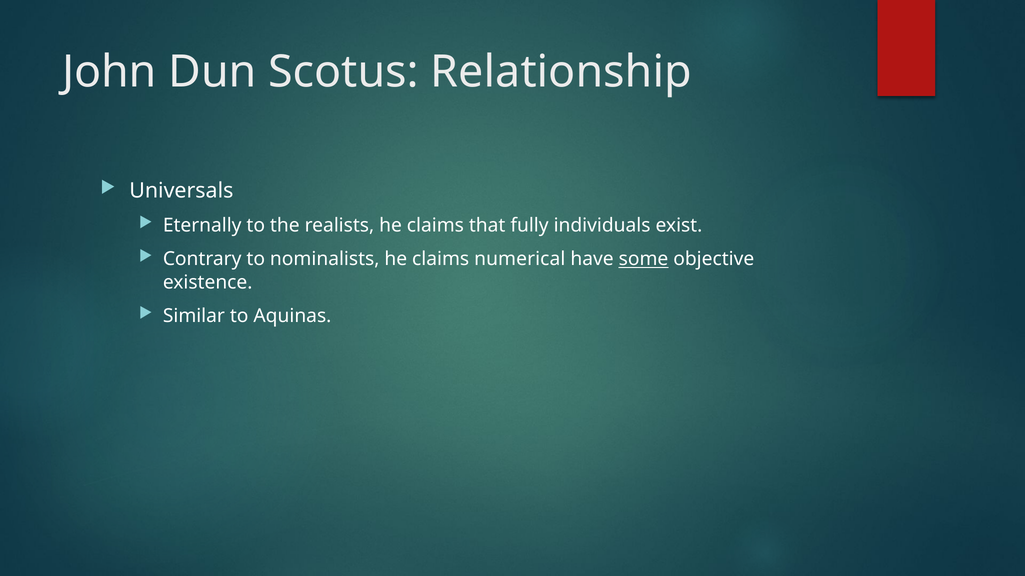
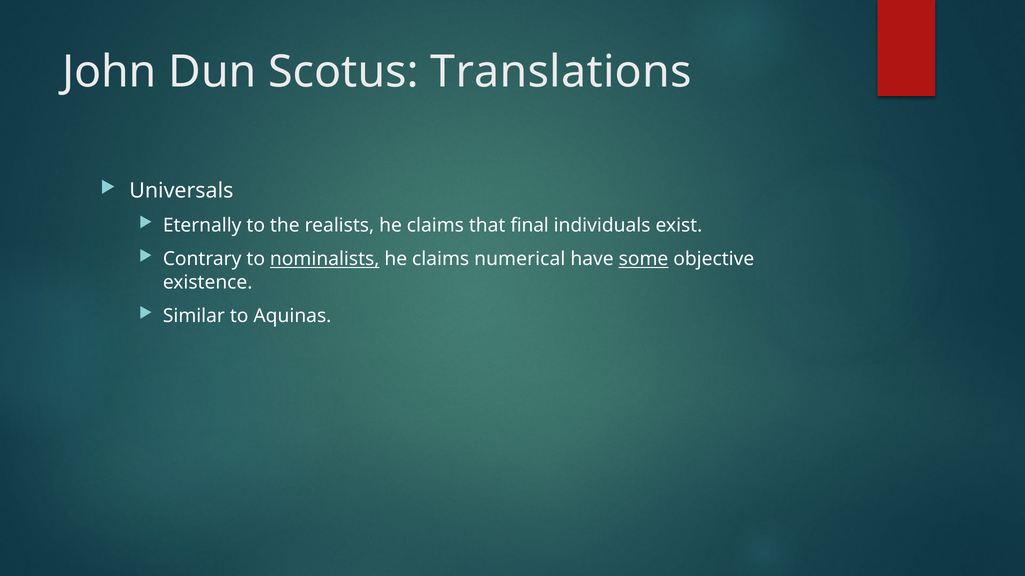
Relationship: Relationship -> Translations
fully: fully -> final
nominalists underline: none -> present
